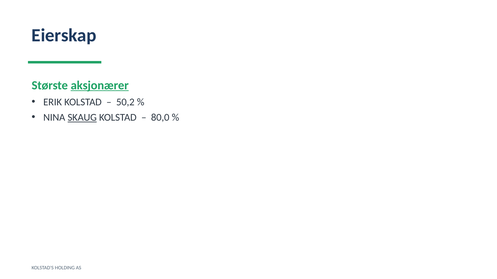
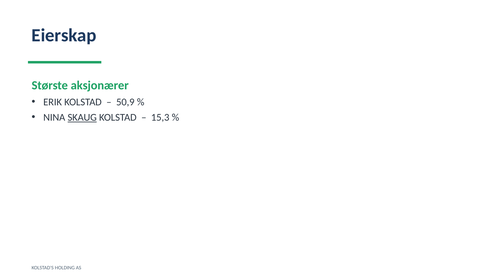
aksjonærer underline: present -> none
50,2: 50,2 -> 50,9
80,0: 80,0 -> 15,3
